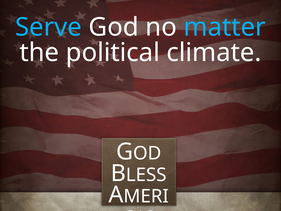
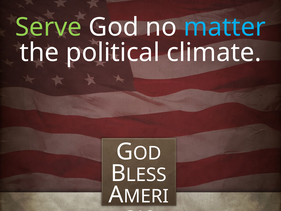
Serve colour: light blue -> light green
